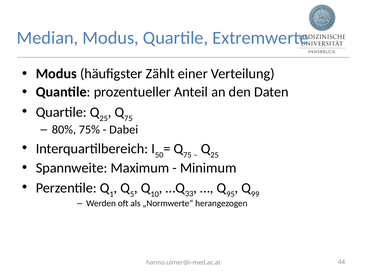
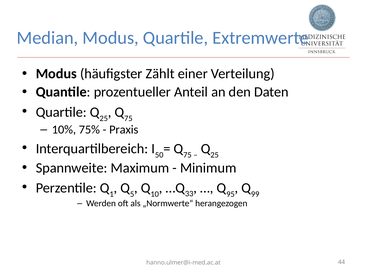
80%: 80% -> 10%
Dabei: Dabei -> Praxis
